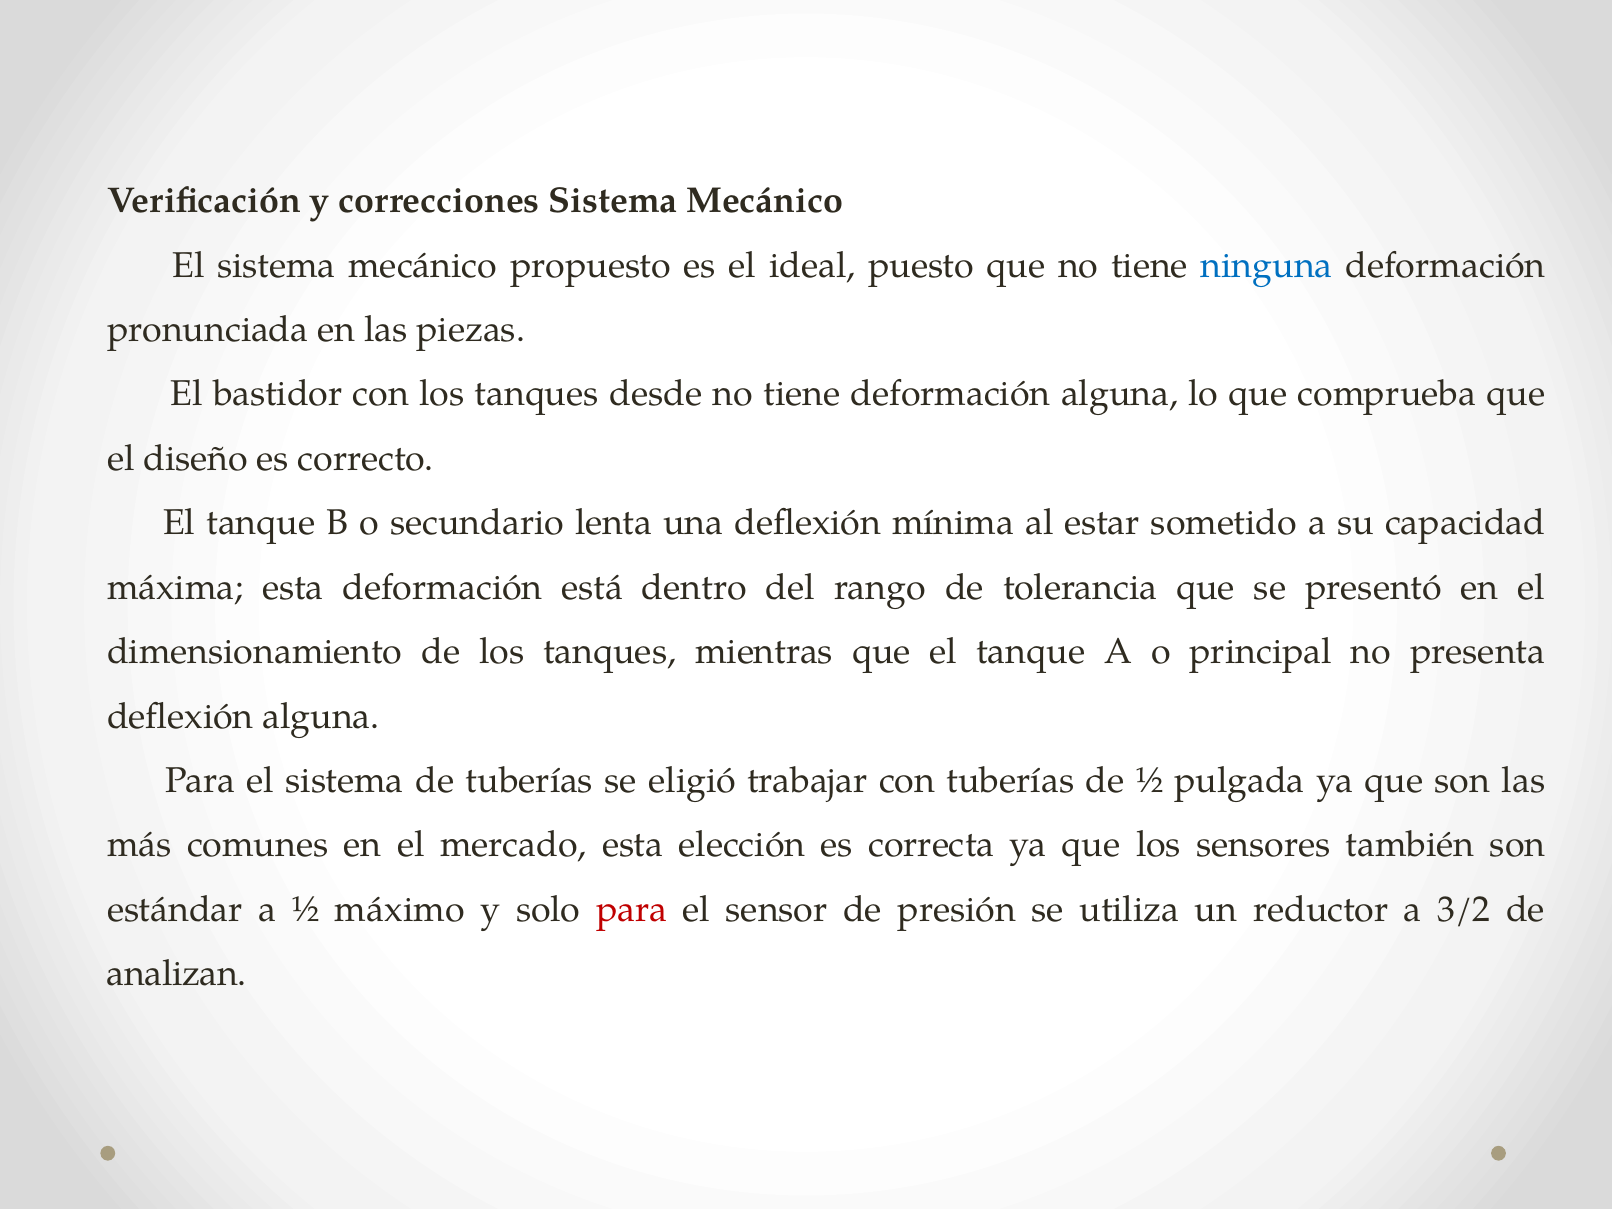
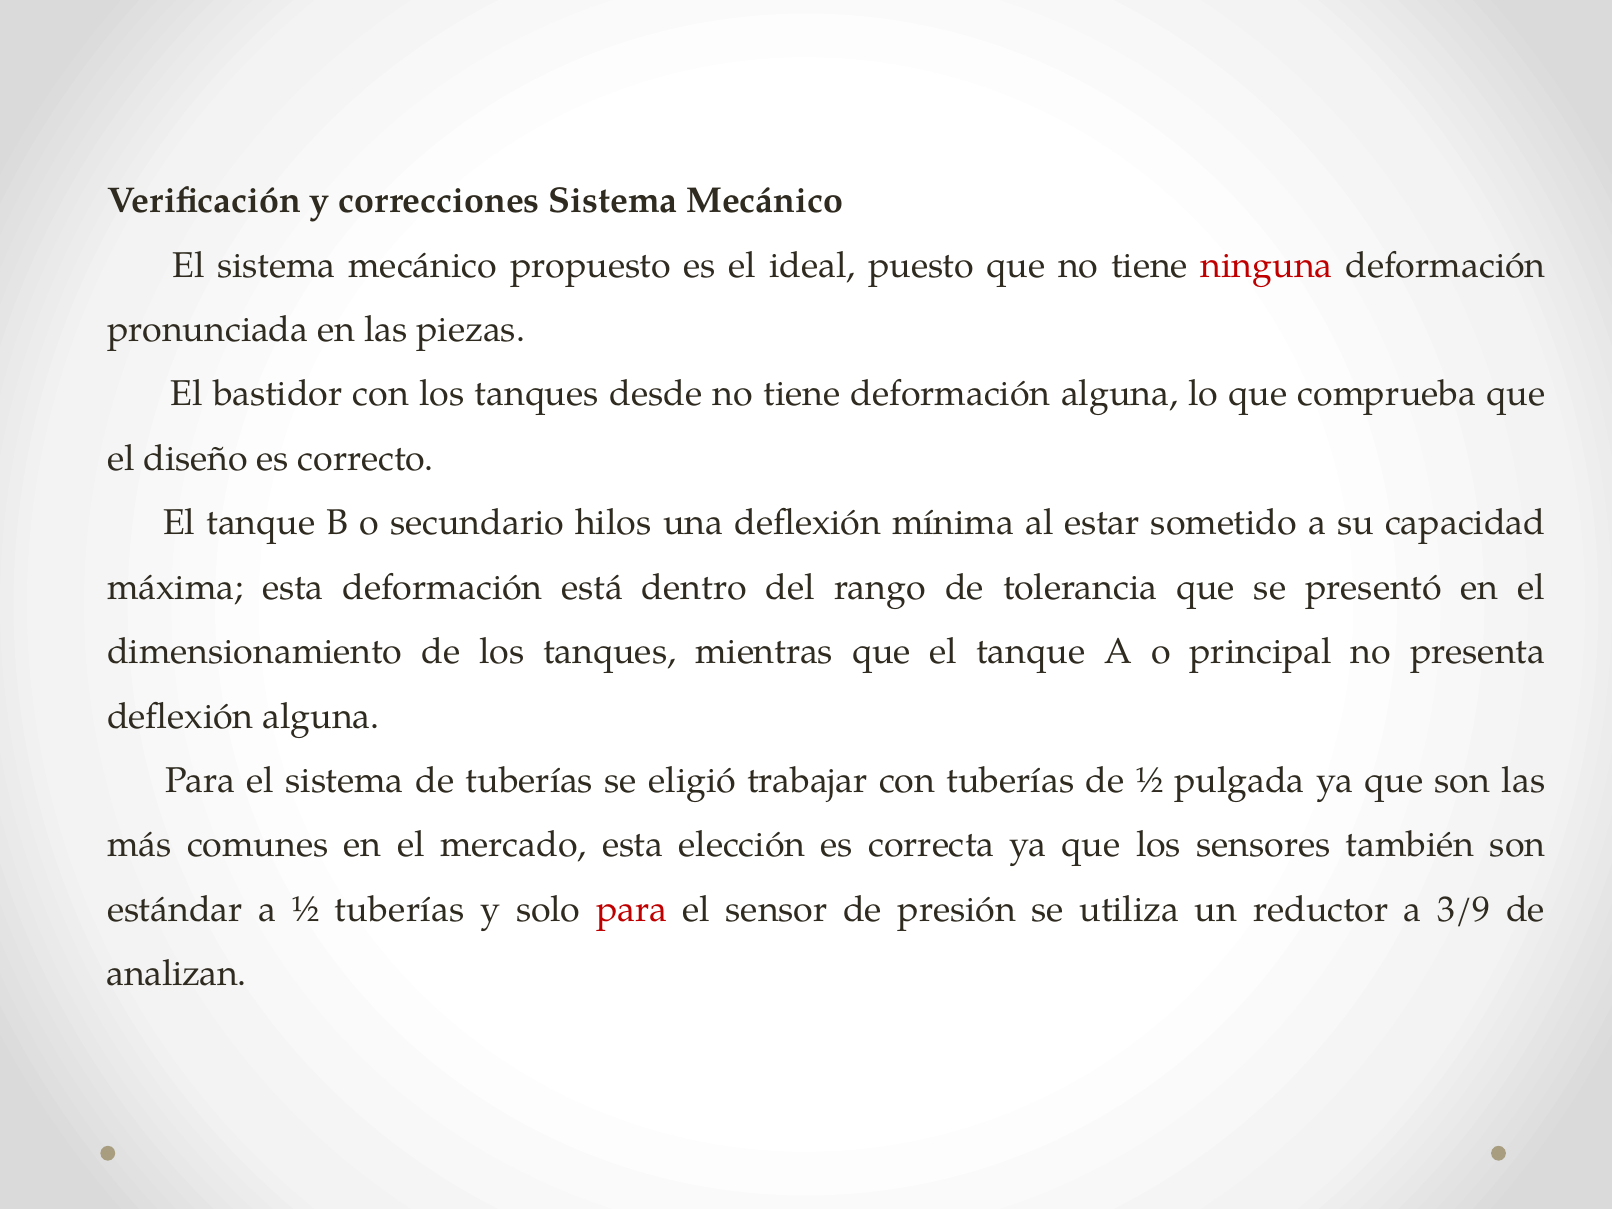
ninguna colour: blue -> red
lenta: lenta -> hilos
½ máximo: máximo -> tuberías
3/2: 3/2 -> 3/9
